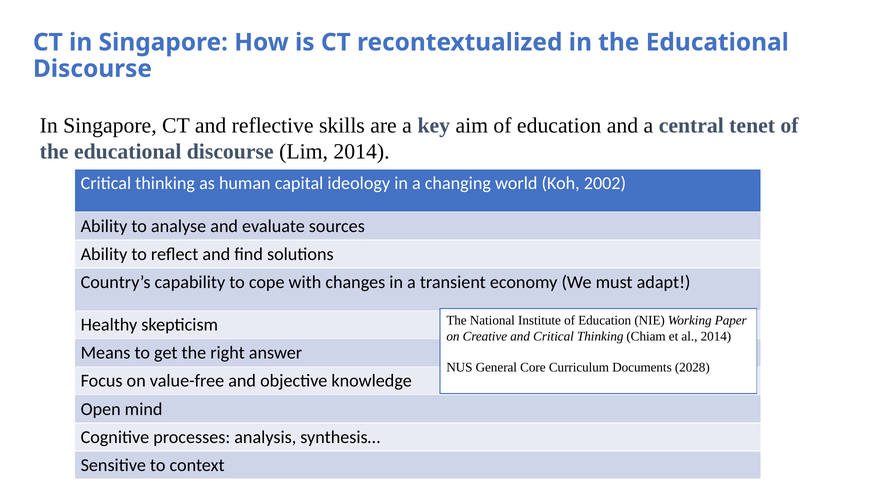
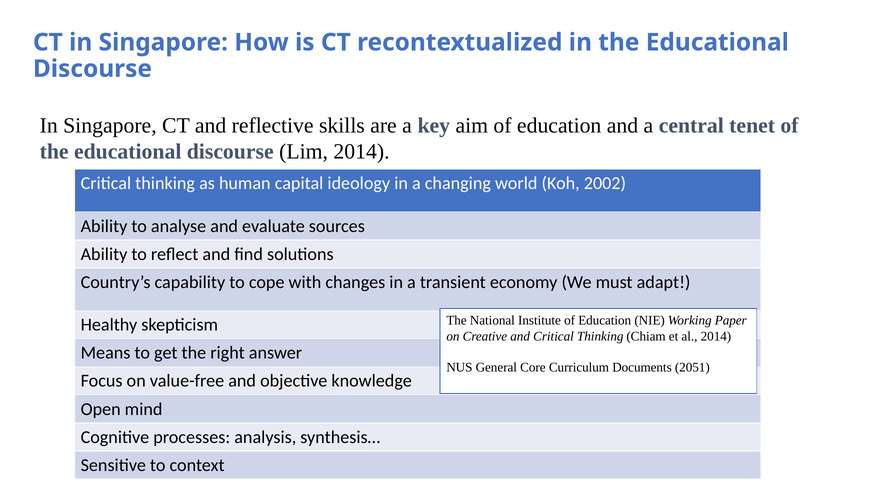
2028: 2028 -> 2051
